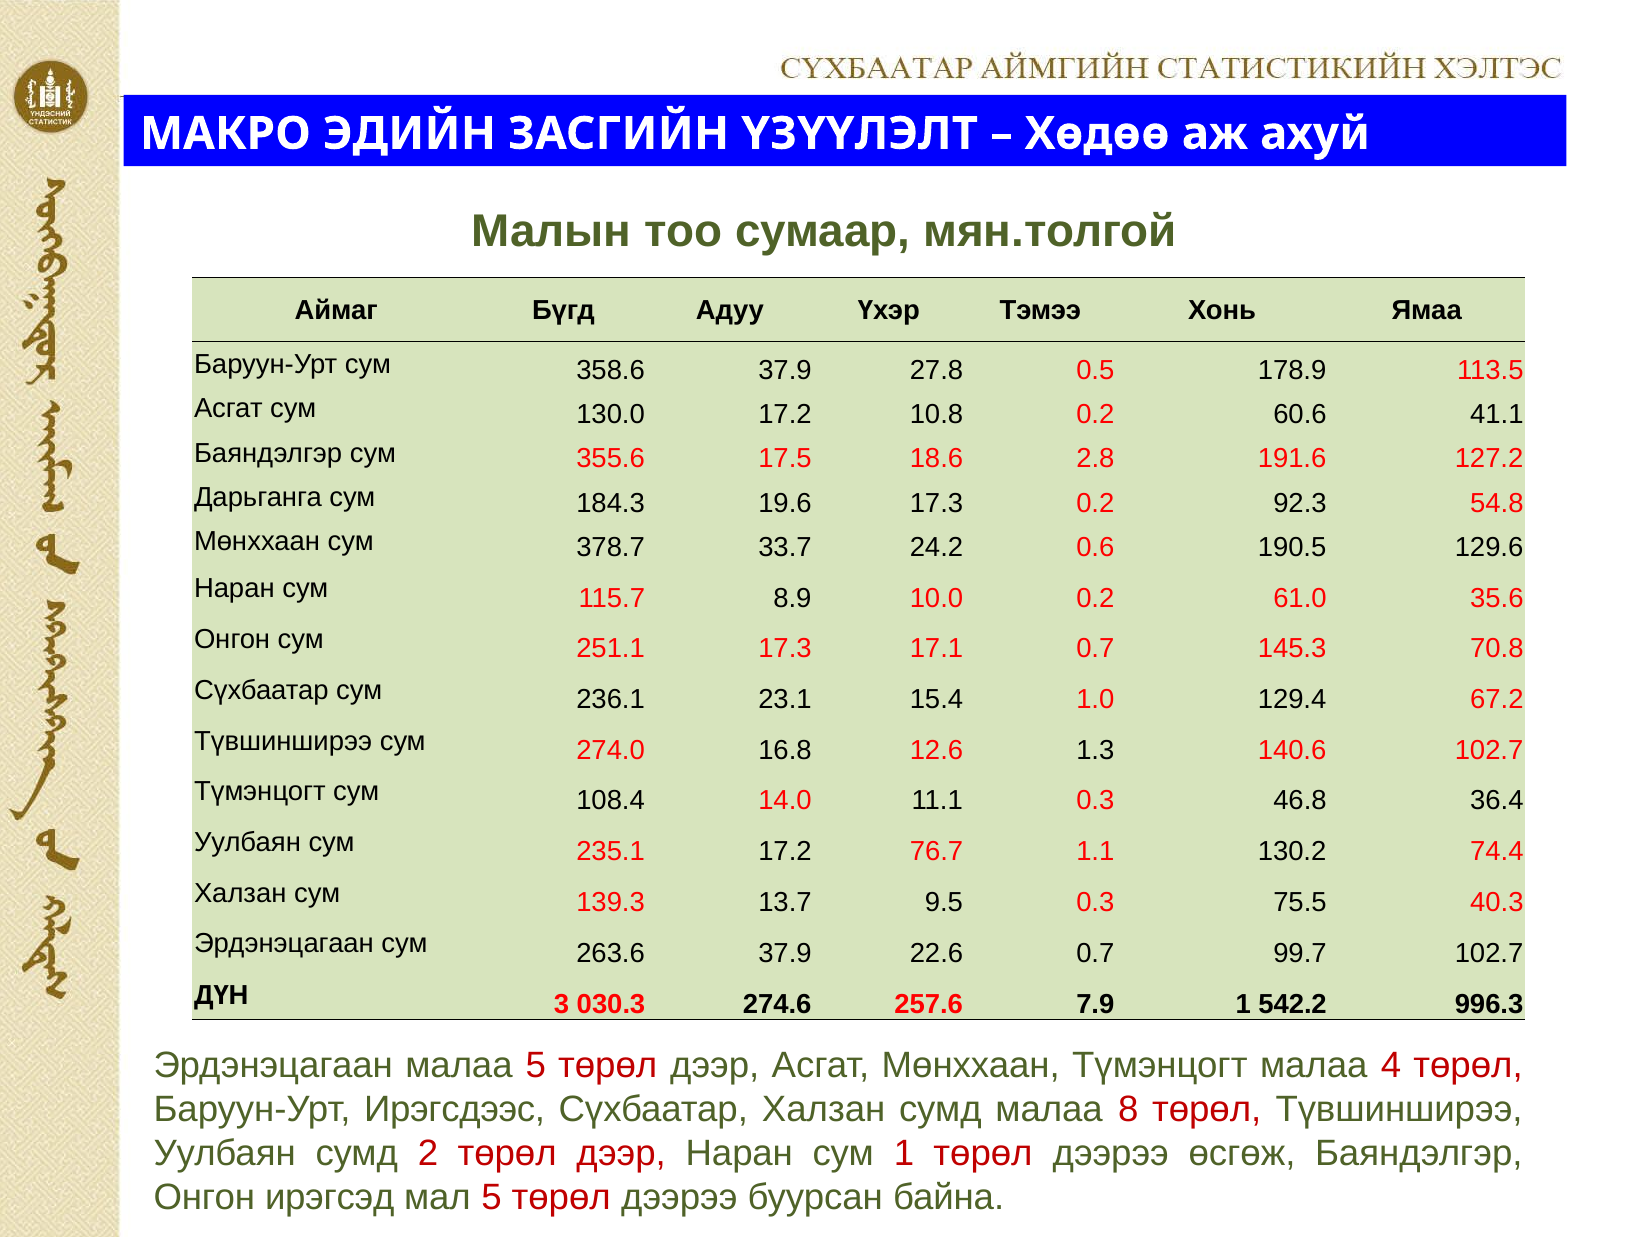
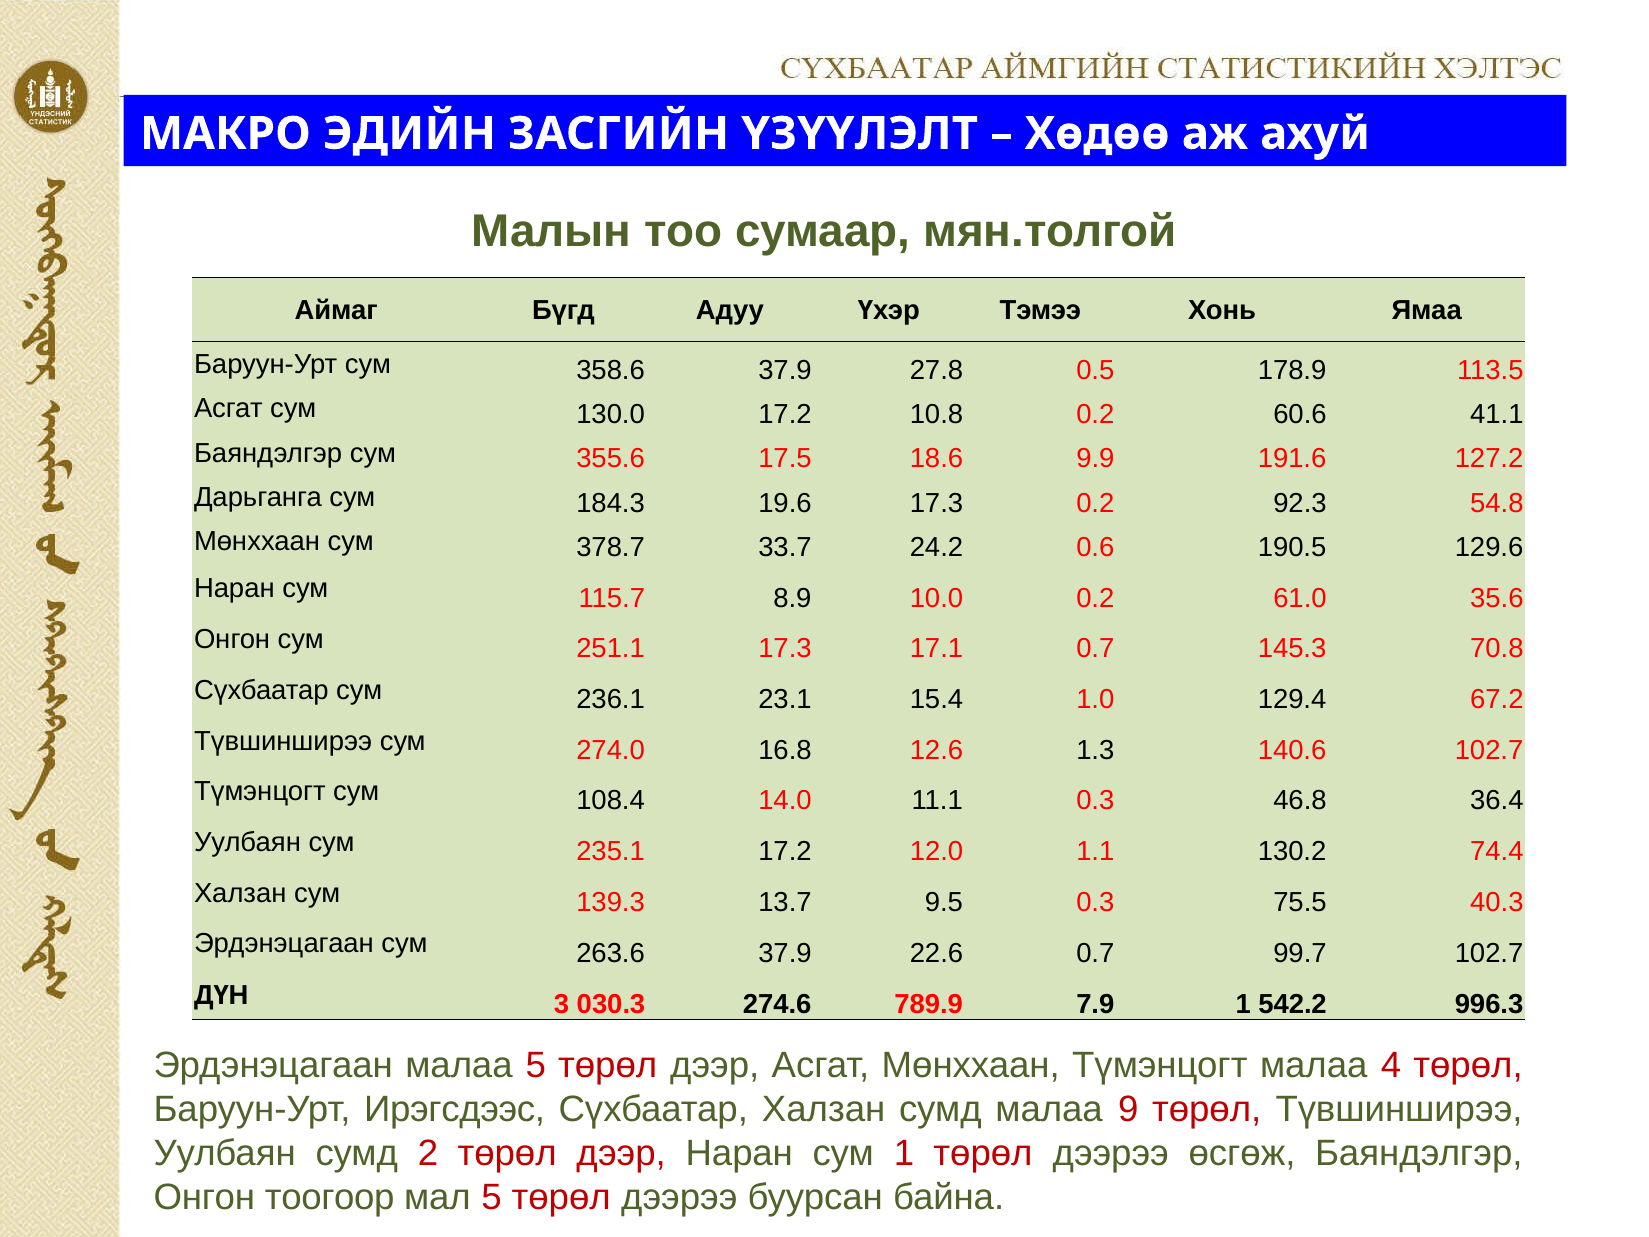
2.8: 2.8 -> 9.9
76.7: 76.7 -> 12.0
257.6: 257.6 -> 789.9
8: 8 -> 9
ирэгсэд: ирэгсэд -> тоогоор
